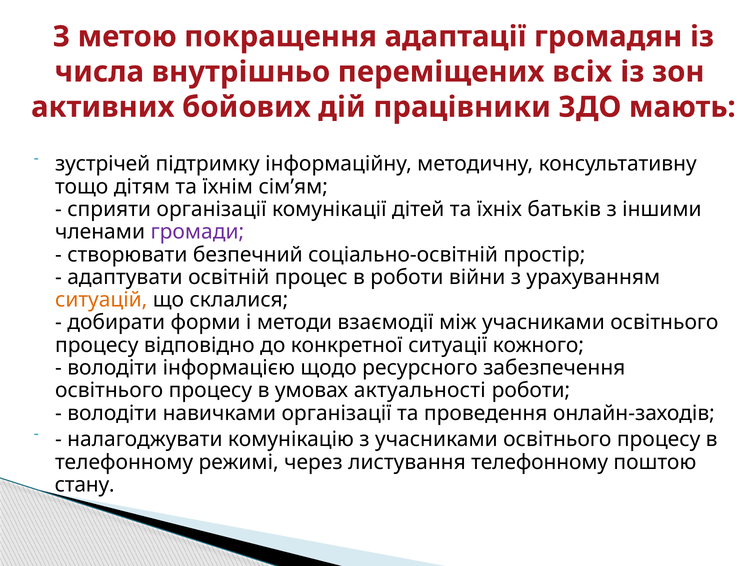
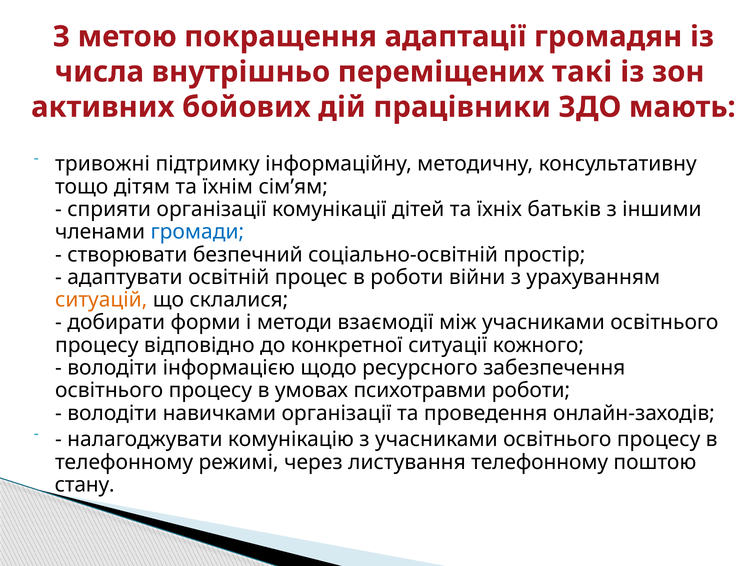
всіх: всіх -> такі
зустрічей: зустрічей -> тривожні
громади colour: purple -> blue
актуальності: актуальності -> психотравми
